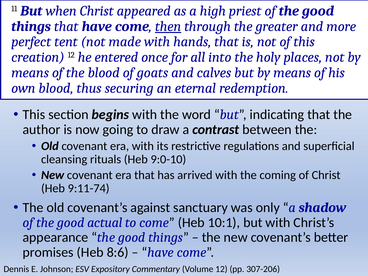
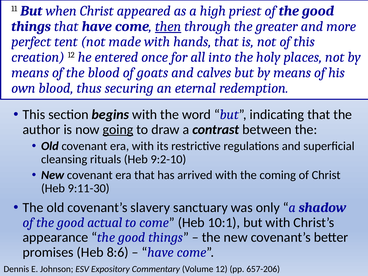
going underline: none -> present
9:0-10: 9:0-10 -> 9:2-10
9:11-74: 9:11-74 -> 9:11-30
against: against -> slavery
307-206: 307-206 -> 657-206
